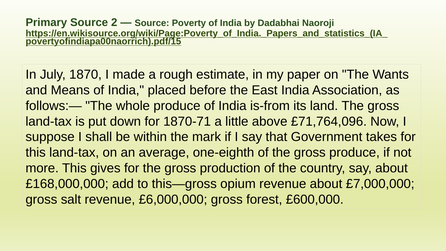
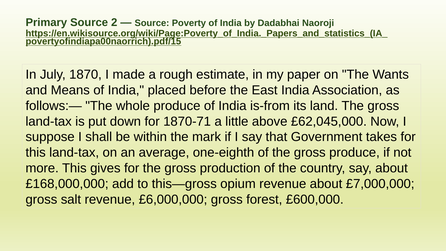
£71,764,096: £71,764,096 -> £62,045,000
